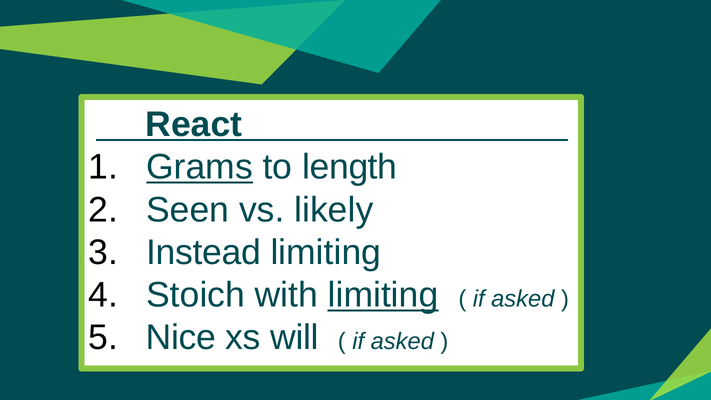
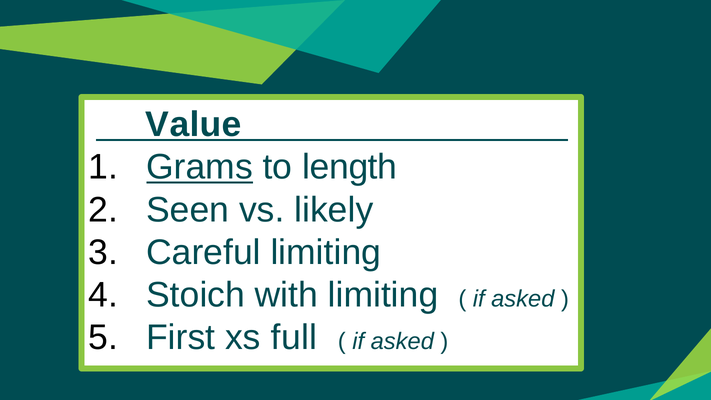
React: React -> Value
Instead: Instead -> Careful
limiting at (383, 295) underline: present -> none
Nice: Nice -> First
will: will -> full
